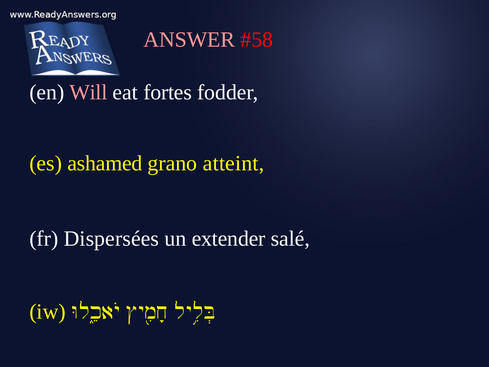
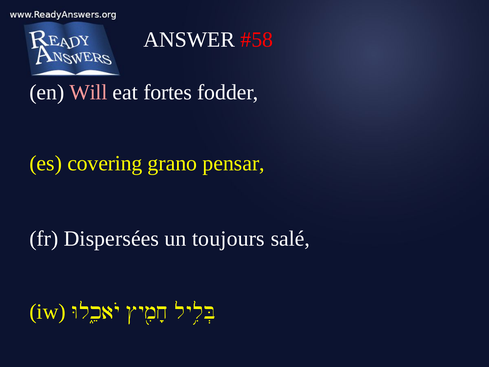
ANSWER colour: pink -> white
ashamed: ashamed -> covering
atteint: atteint -> pensar
extender: extender -> toujours
